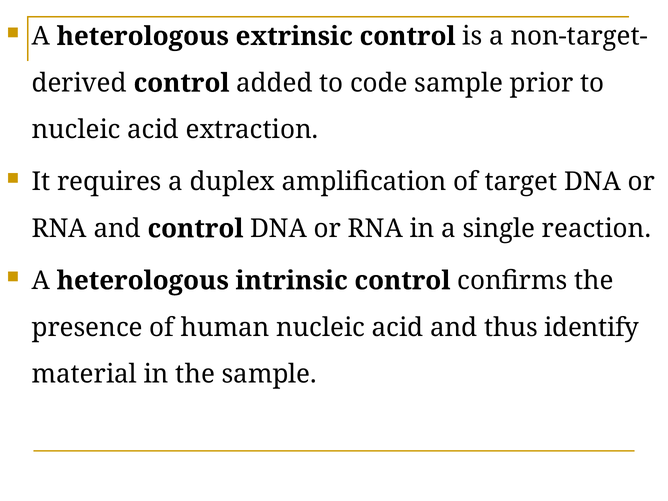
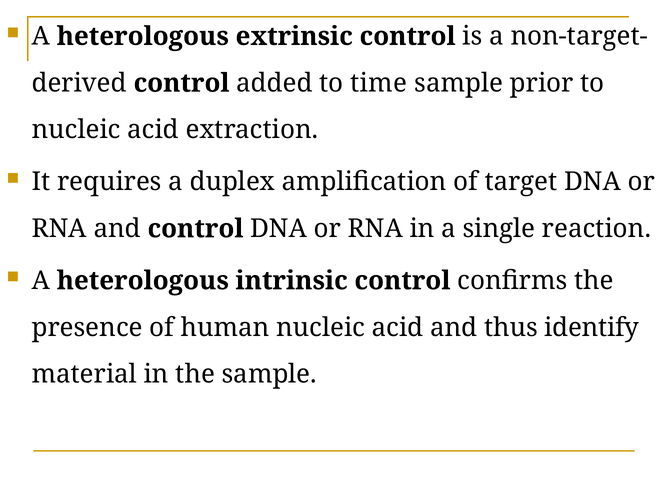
code: code -> time
